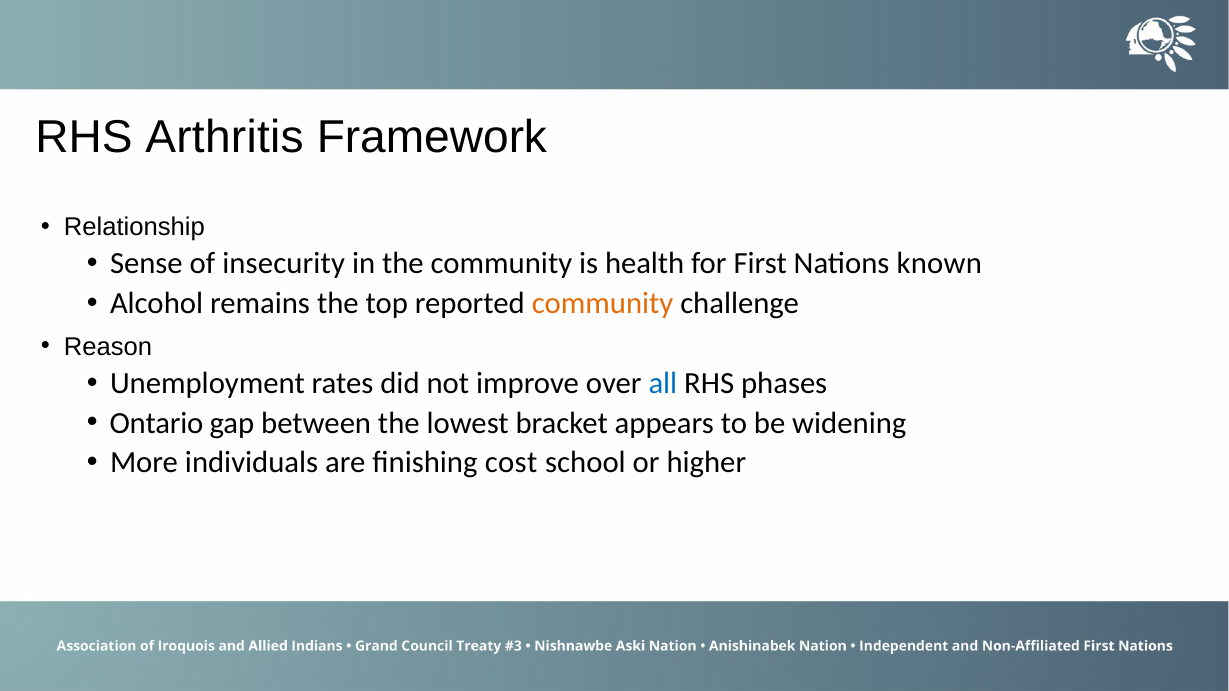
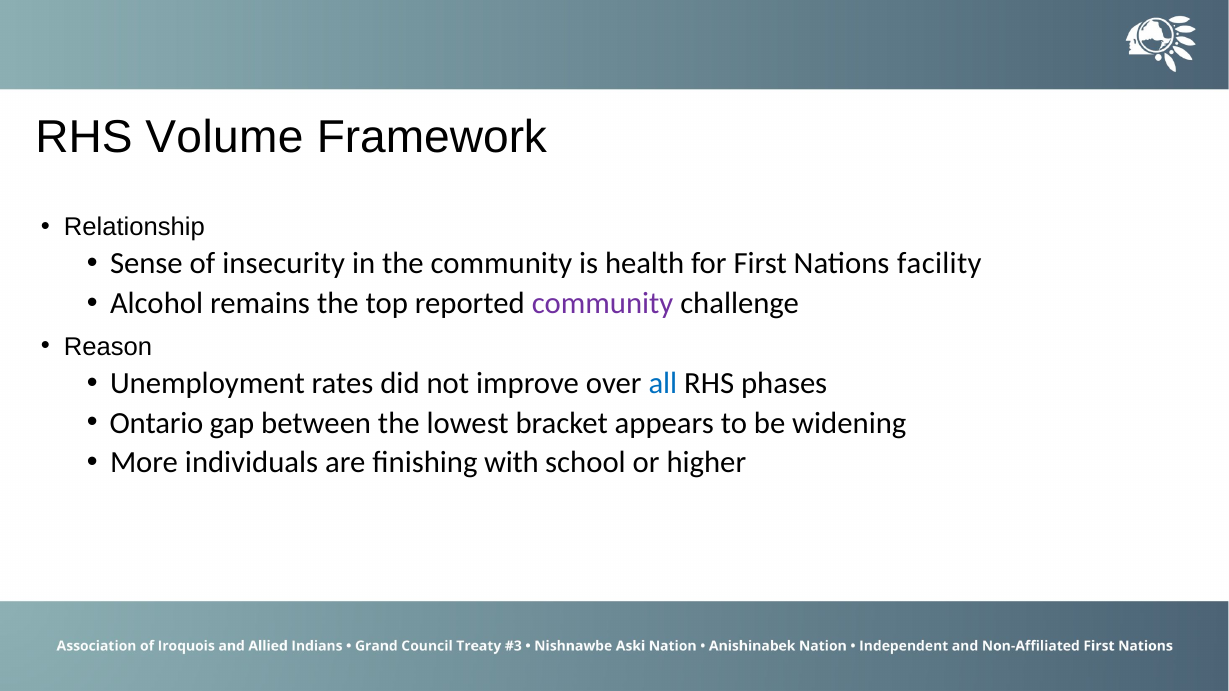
Arthritis: Arthritis -> Volume
known: known -> facility
community at (603, 304) colour: orange -> purple
cost: cost -> with
